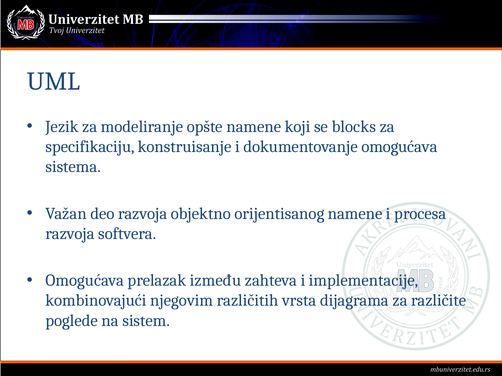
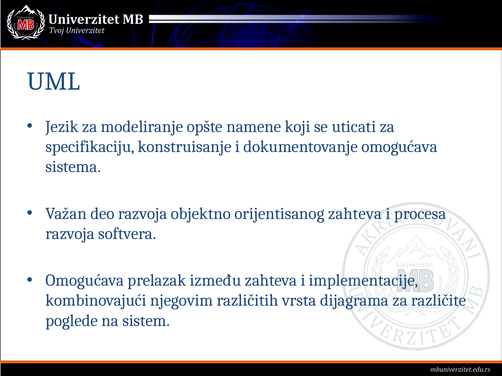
blocks: blocks -> uticati
orijentisanog namene: namene -> zahteva
